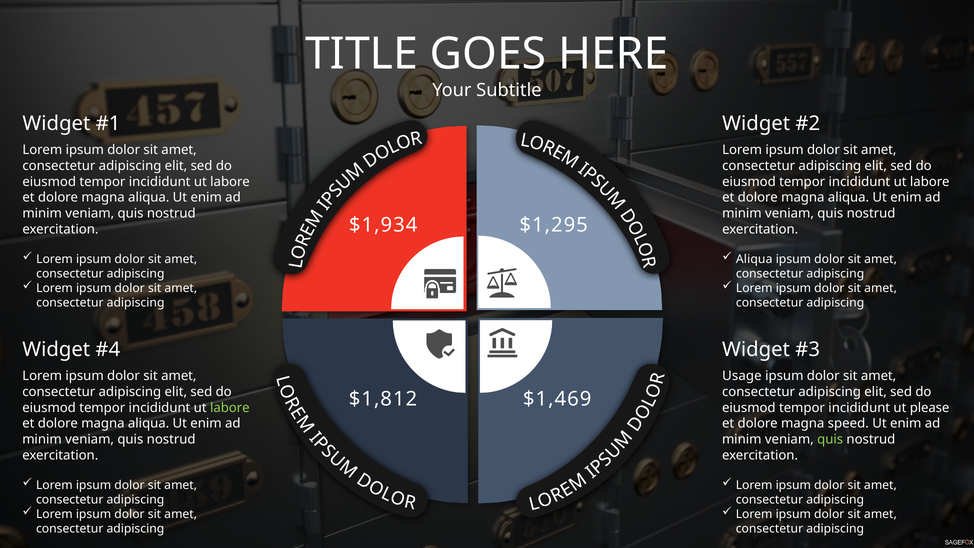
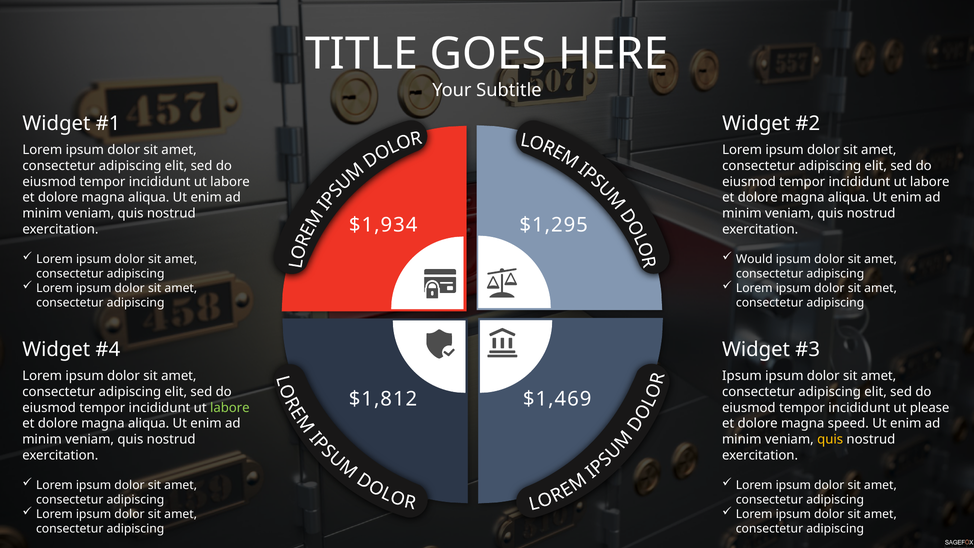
Aliqua at (754, 259): Aliqua -> Would
Usage at (742, 376): Usage -> Ipsum
quis at (830, 439) colour: light green -> yellow
